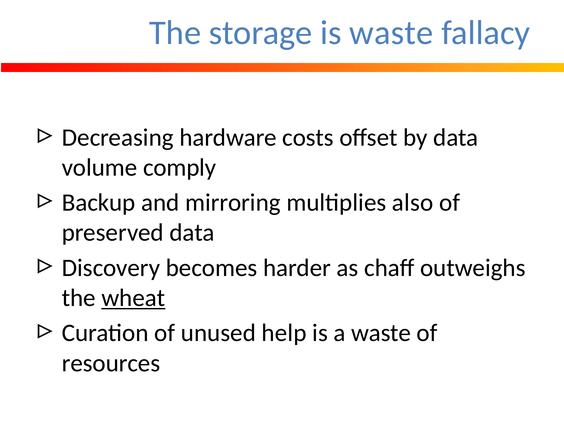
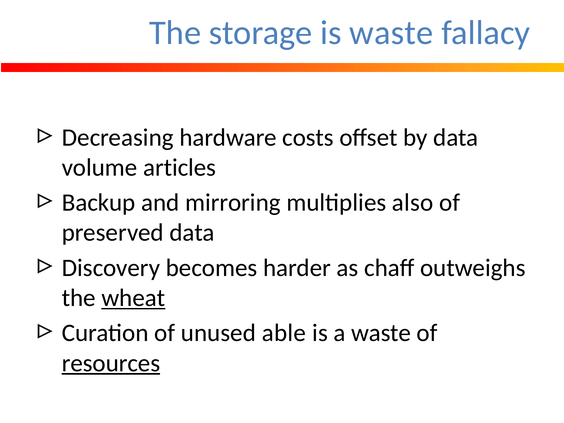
comply: comply -> articles
help: help -> able
resources underline: none -> present
